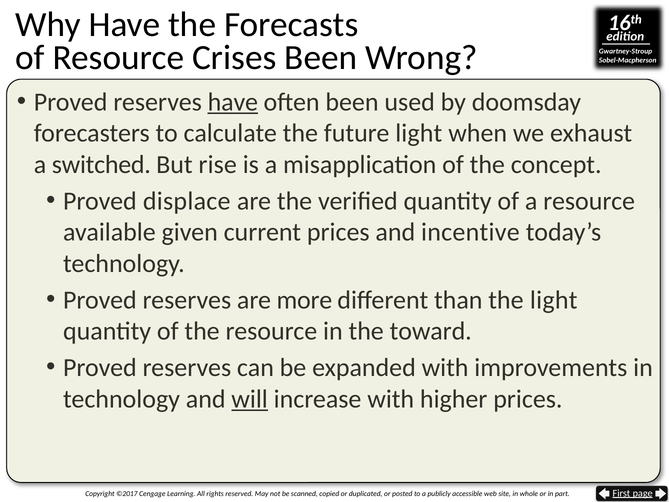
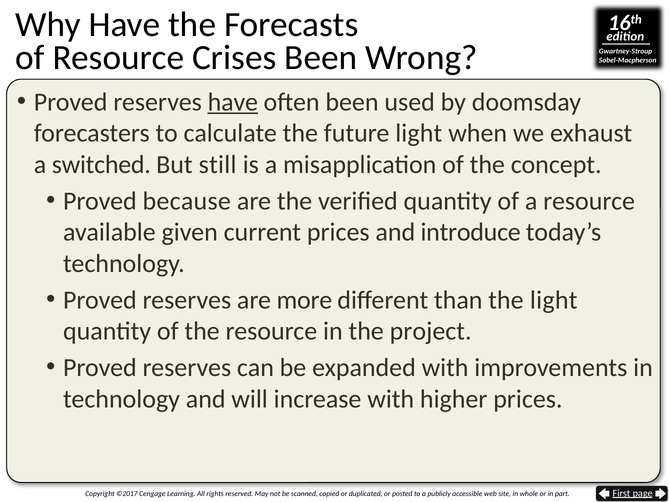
rise: rise -> still
displace: displace -> because
incentive: incentive -> introduce
toward: toward -> project
will underline: present -> none
